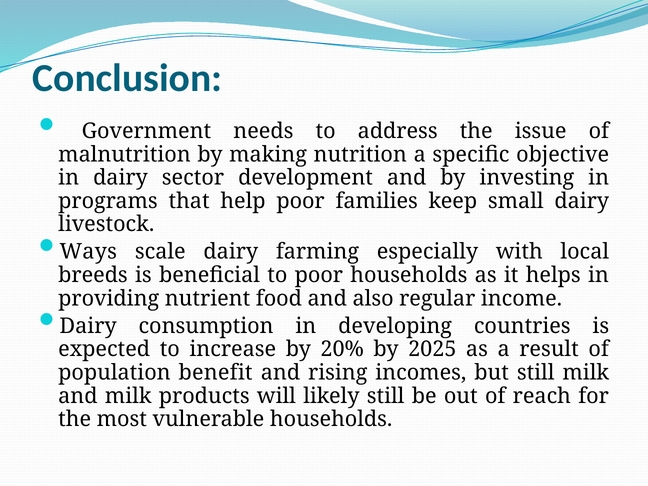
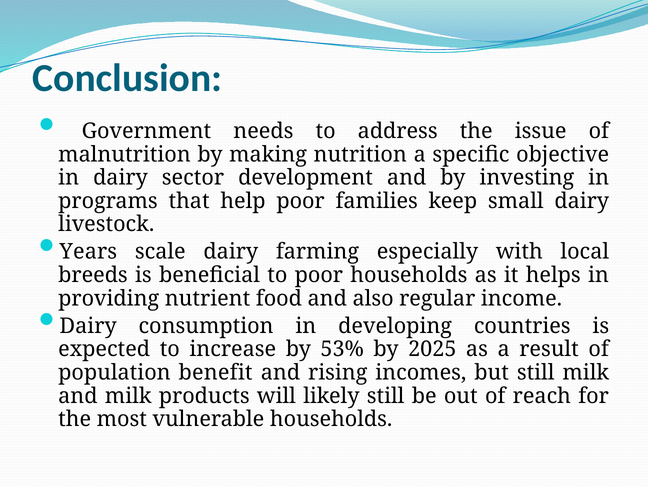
Ways: Ways -> Years
20%: 20% -> 53%
